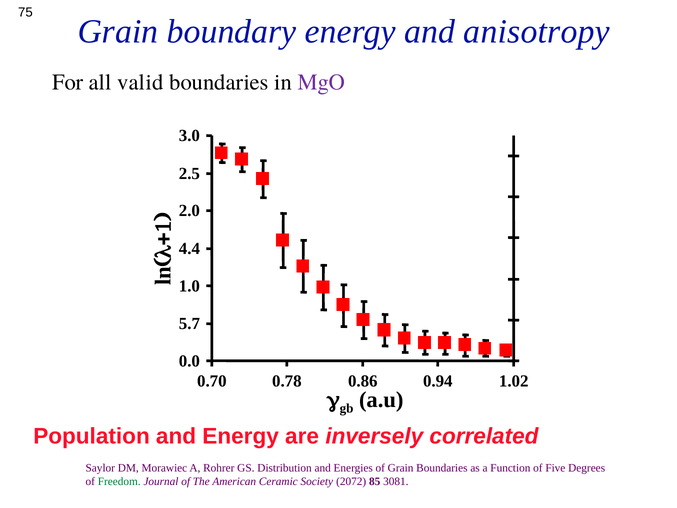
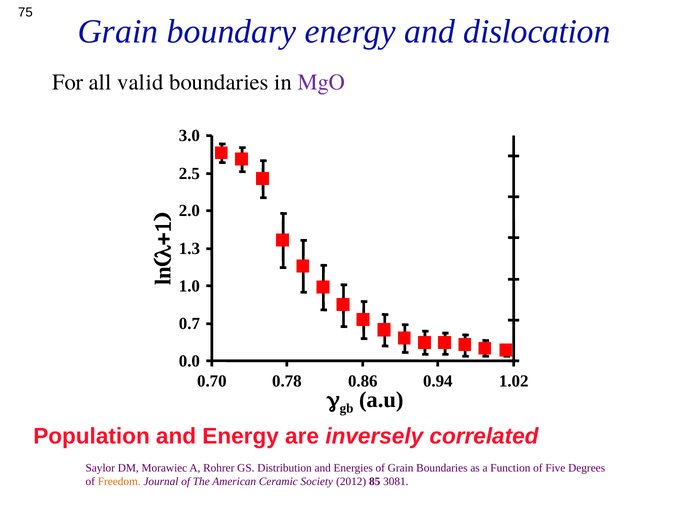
anisotropy: anisotropy -> dislocation
4.4: 4.4 -> 1.3
5.7: 5.7 -> 0.7
Freedom colour: green -> orange
2072: 2072 -> 2012
